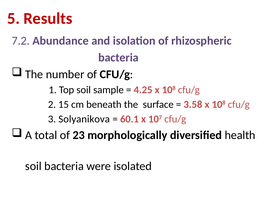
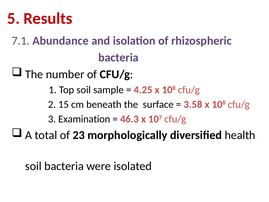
7.2: 7.2 -> 7.1
Solyanikova: Solyanikova -> Examination
60.1: 60.1 -> 46.3
